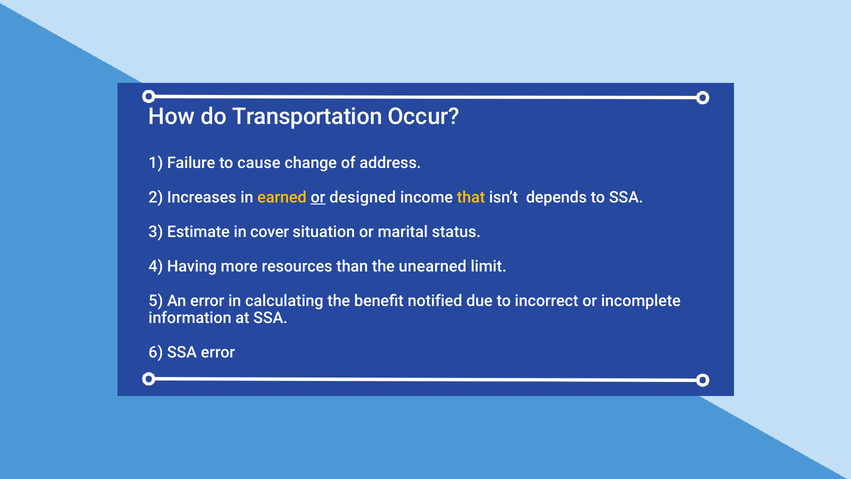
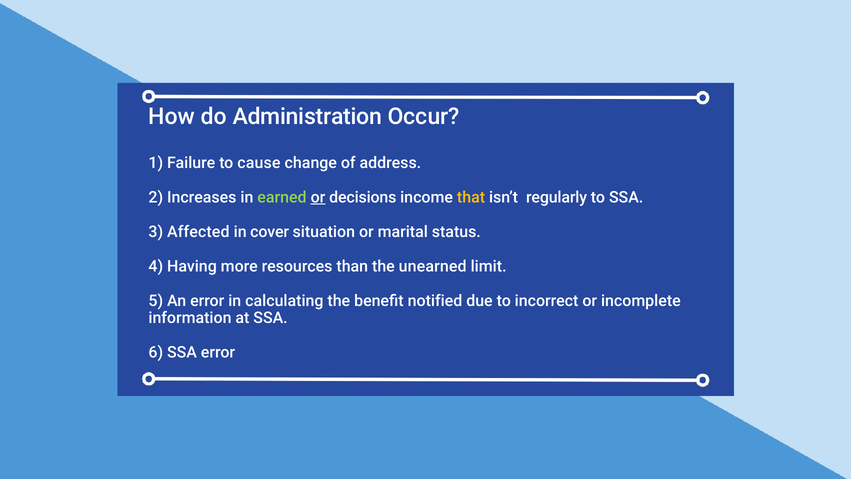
Transportation: Transportation -> Administration
earned colour: yellow -> light green
designed: designed -> decisions
depends: depends -> regularly
Estimate: Estimate -> Affected
